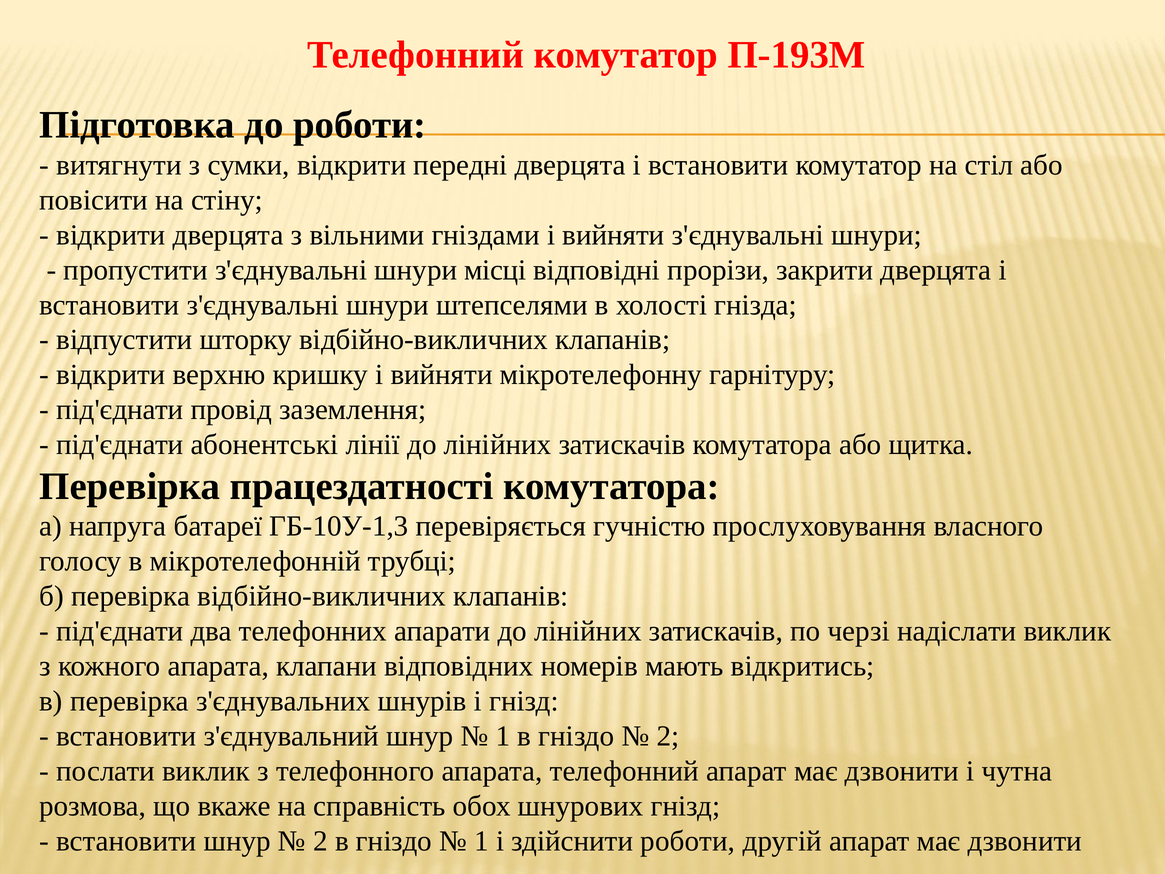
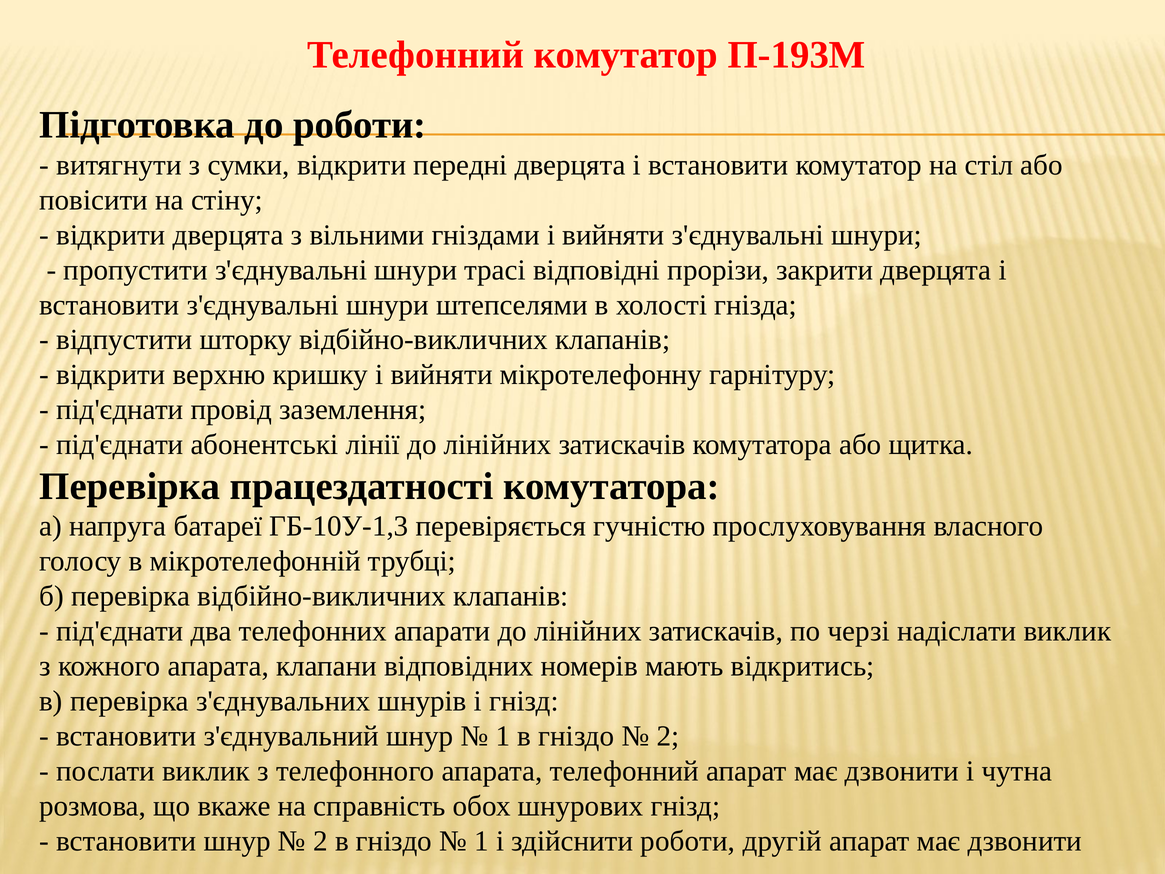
місці: місці -> трасі
